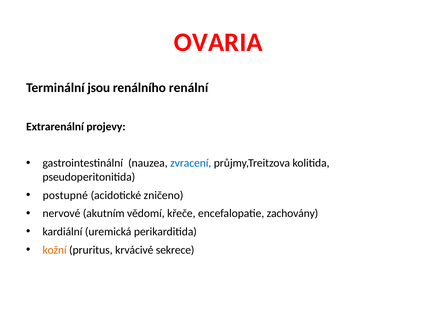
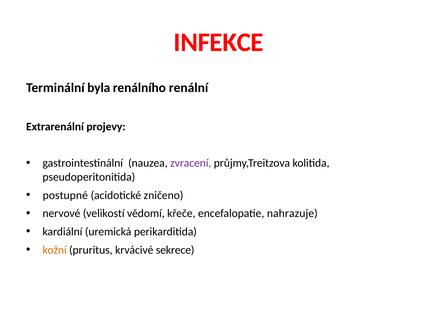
OVARIA: OVARIA -> INFEKCE
jsou: jsou -> byla
zvracení colour: blue -> purple
akutním: akutním -> velikostí
zachovány: zachovány -> nahrazuje
